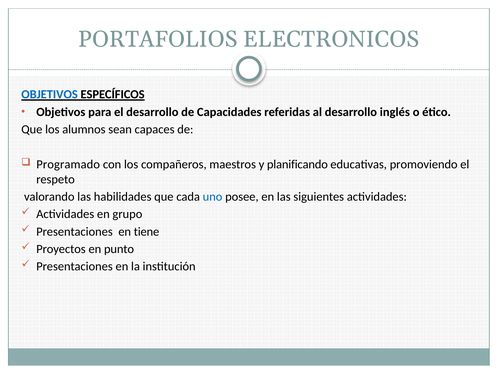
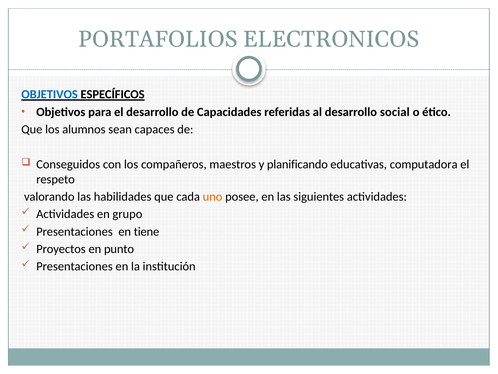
inglés: inglés -> social
Programado: Programado -> Conseguidos
promoviendo: promoviendo -> computadora
uno colour: blue -> orange
